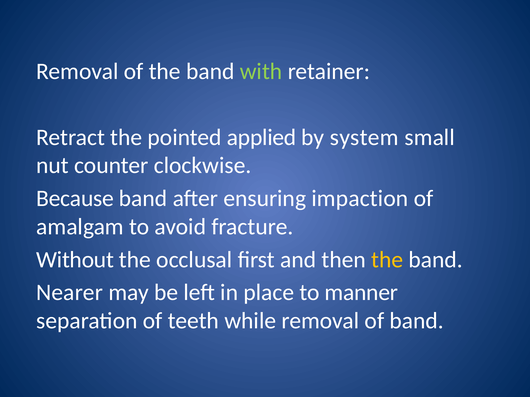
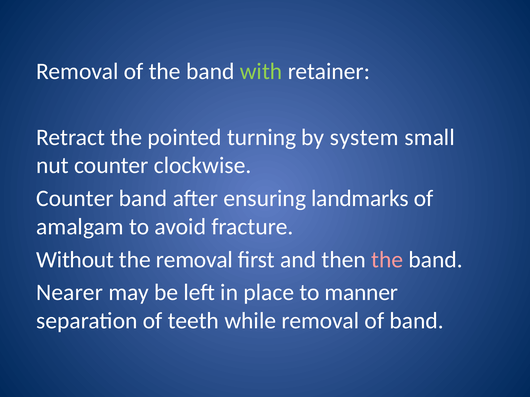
applied: applied -> turning
Because at (75, 199): Because -> Counter
impaction: impaction -> landmarks
the occlusal: occlusal -> removal
the at (387, 260) colour: yellow -> pink
